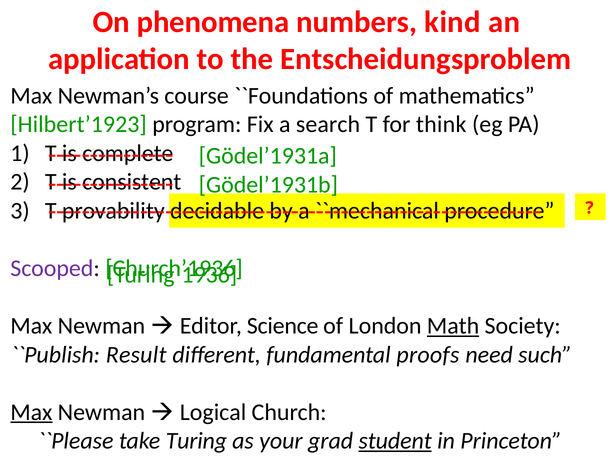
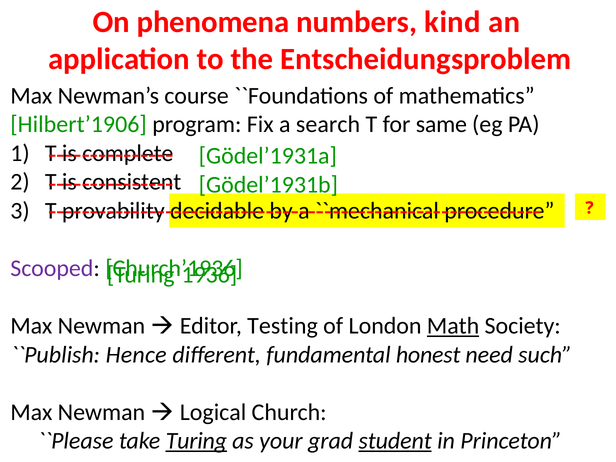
Hilbert’1923: Hilbert’1923 -> Hilbert’1906
think: think -> same
Science: Science -> Testing
Result: Result -> Hence
proofs: proofs -> honest
Max at (31, 412) underline: present -> none
Turing underline: none -> present
